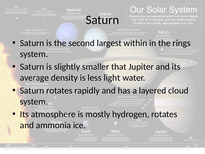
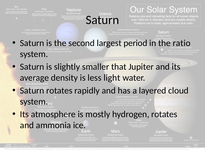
within: within -> period
rings: rings -> ratio
